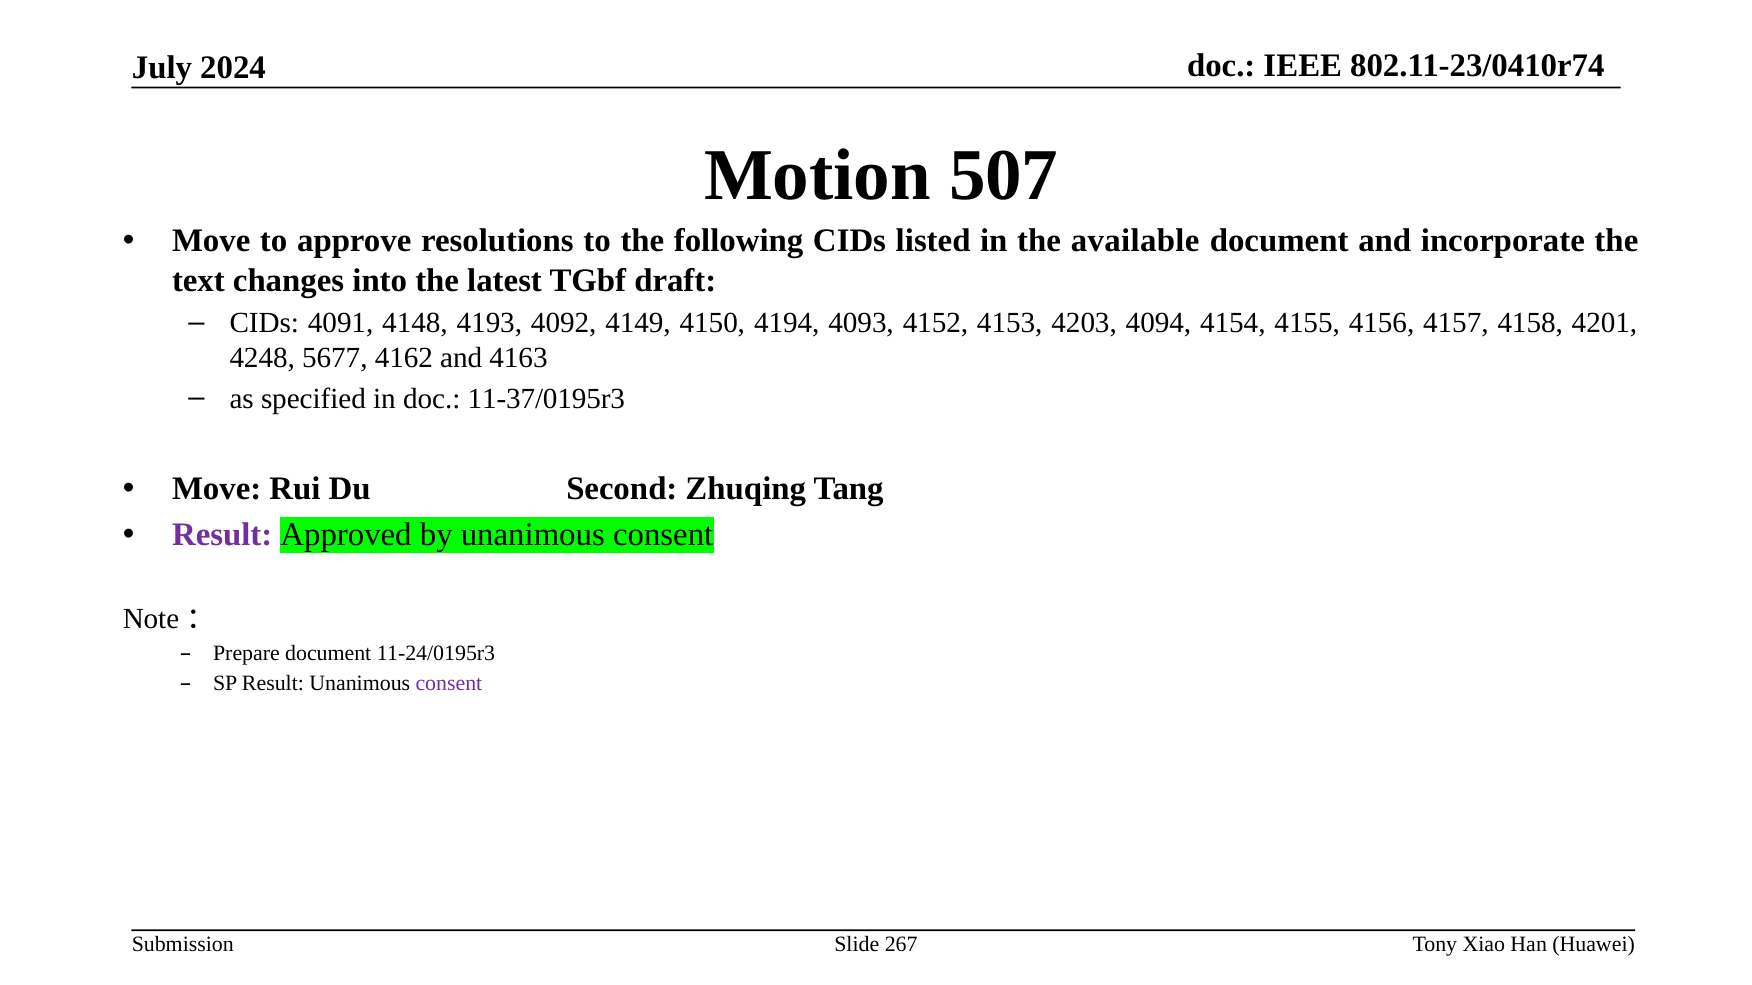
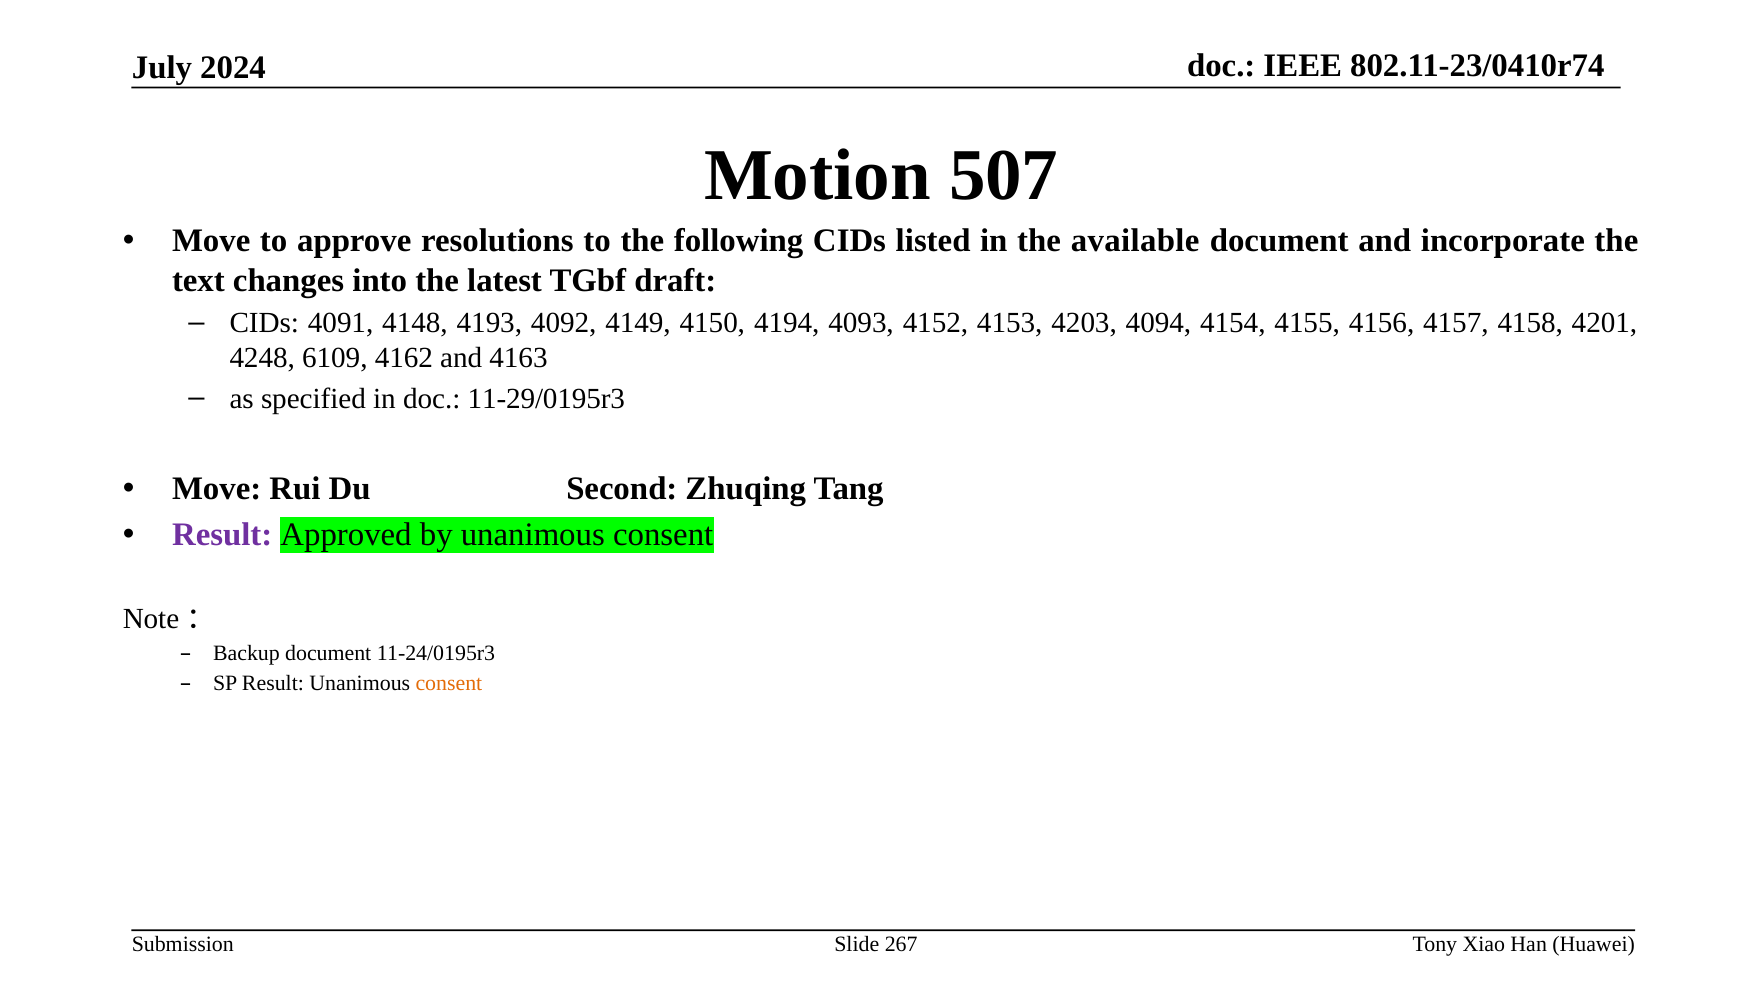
5677: 5677 -> 6109
11-37/0195r3: 11-37/0195r3 -> 11-29/0195r3
Prepare: Prepare -> Backup
consent at (449, 684) colour: purple -> orange
